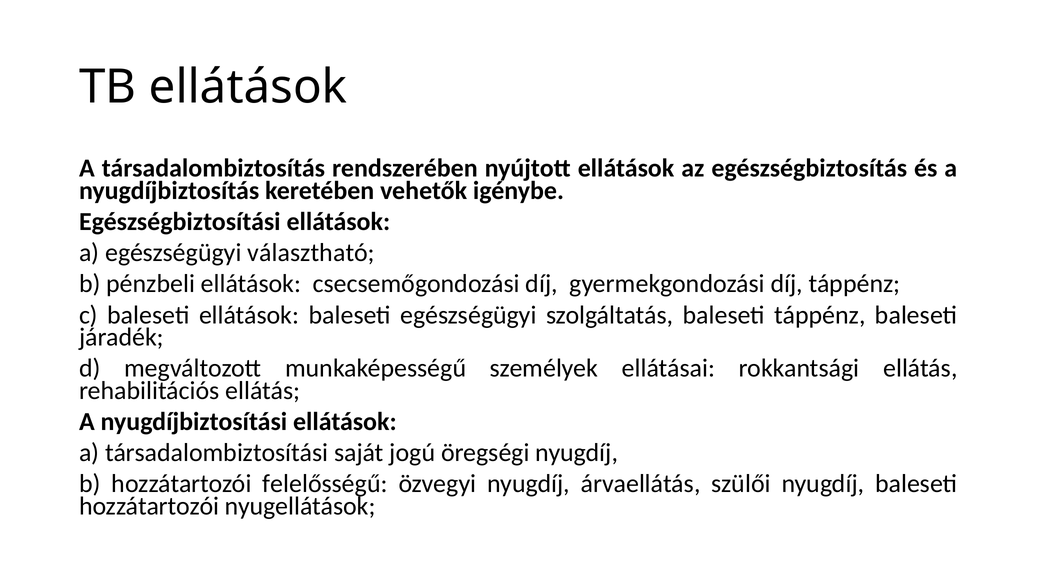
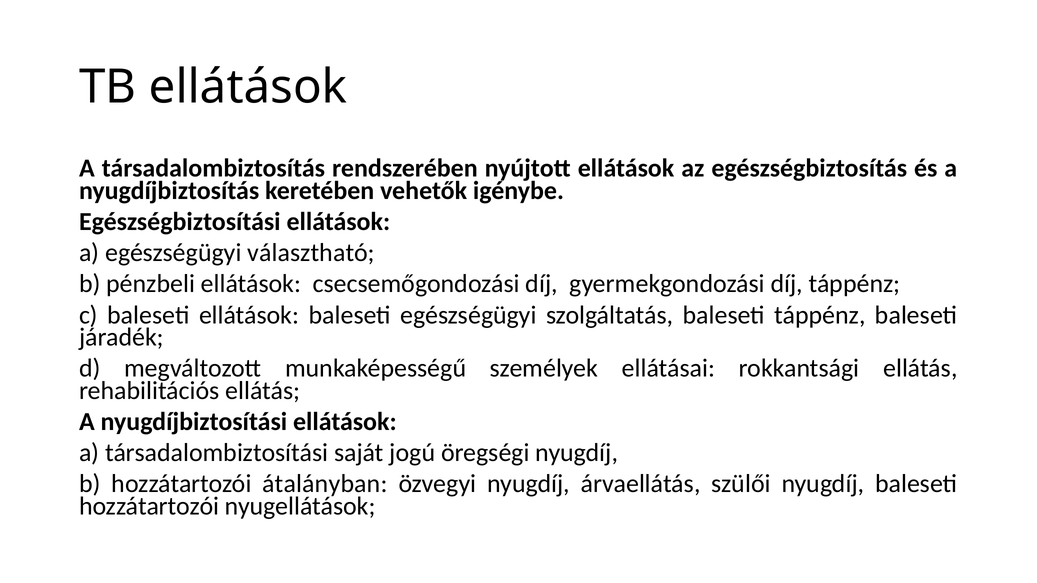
felelősségű: felelősségű -> átalányban
